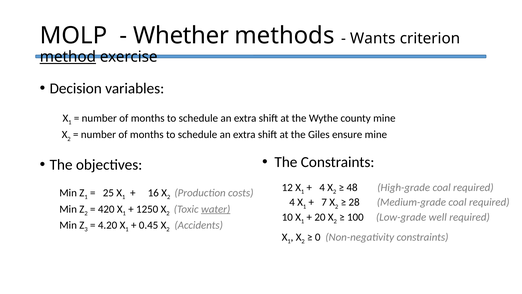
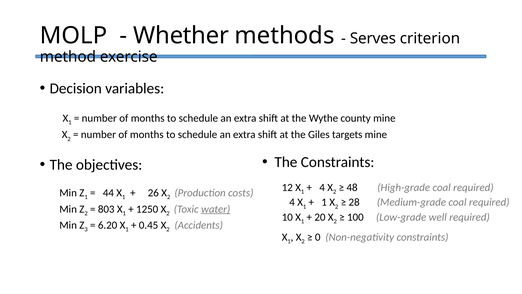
Wants: Wants -> Serves
method underline: present -> none
ensure: ensure -> targets
25: 25 -> 44
16: 16 -> 26
7 at (324, 202): 7 -> 1
420: 420 -> 803
4.20: 4.20 -> 6.20
